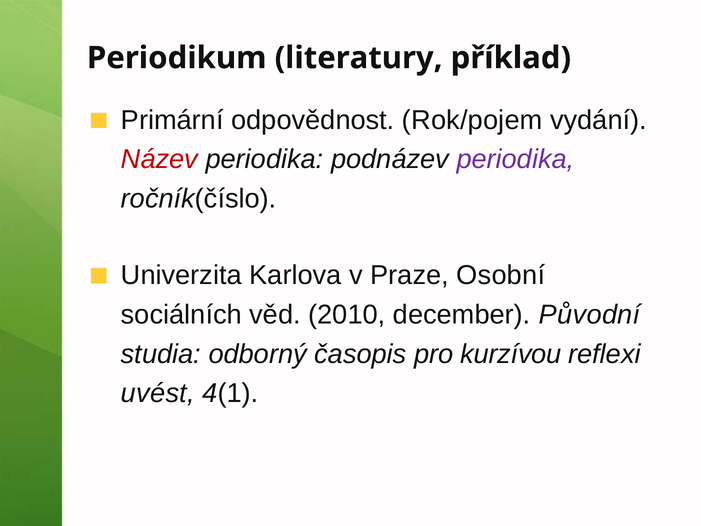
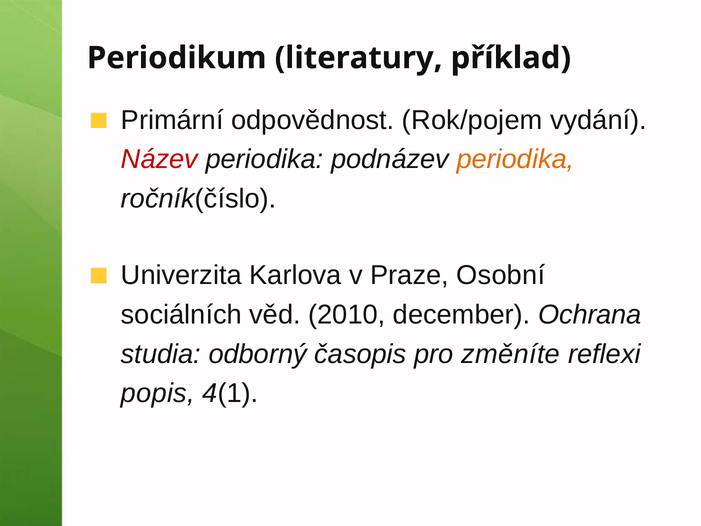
periodika at (515, 159) colour: purple -> orange
Původní: Původní -> Ochrana
kurzívou: kurzívou -> změníte
uvést: uvést -> popis
